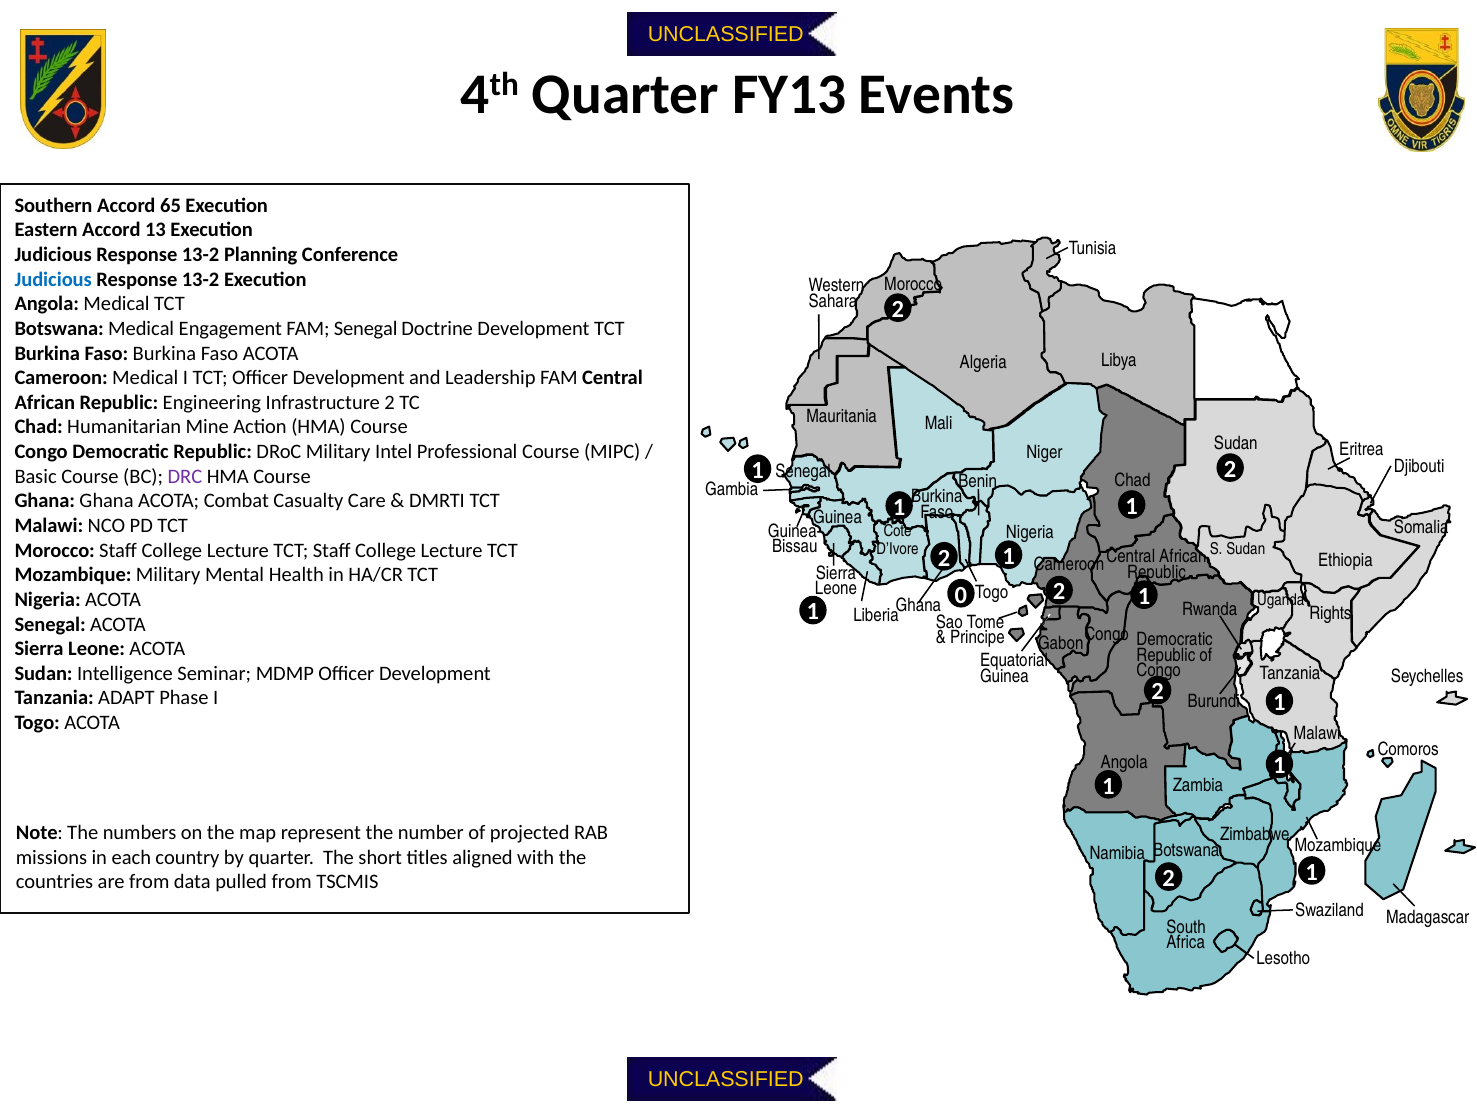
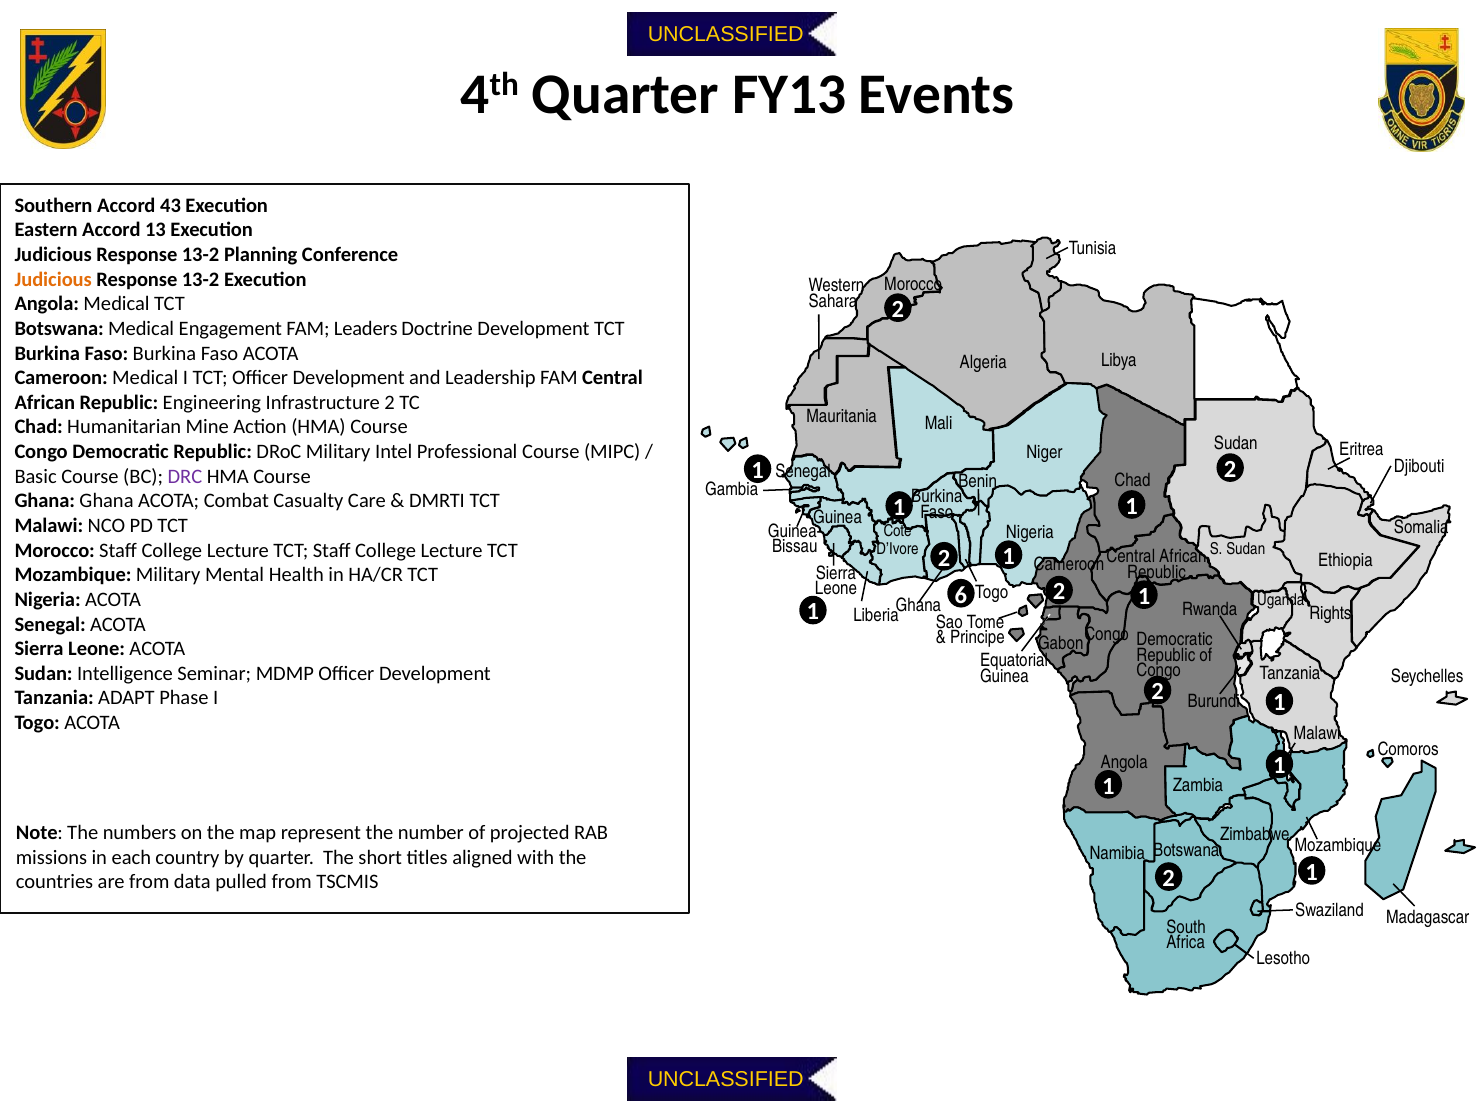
65: 65 -> 43
Judicious at (53, 280) colour: blue -> orange
FAM Senegal: Senegal -> Leaders
0: 0 -> 6
